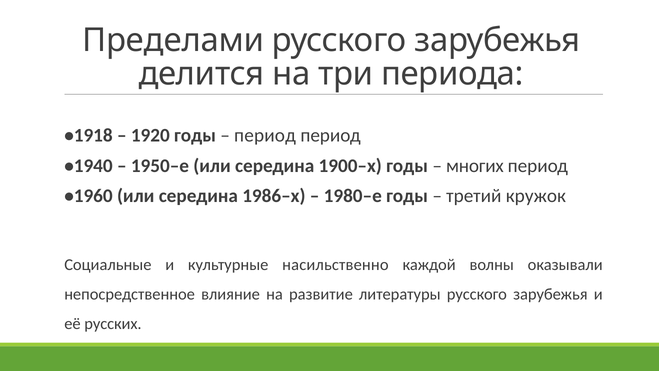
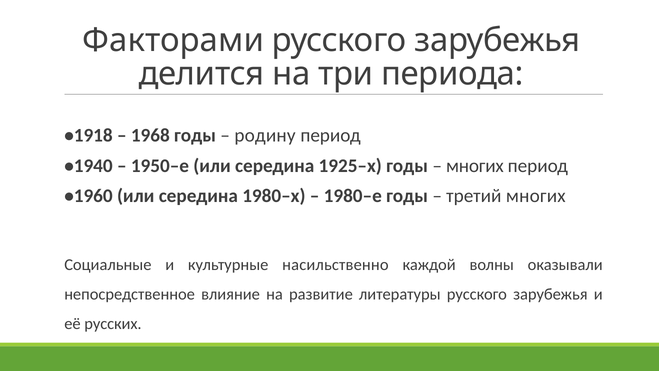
Пределами: Пределами -> Факторами
1920: 1920 -> 1968
период at (265, 135): период -> родину
1900–х: 1900–х -> 1925–х
1986–х: 1986–х -> 1980–х
третий кружок: кружок -> многих
